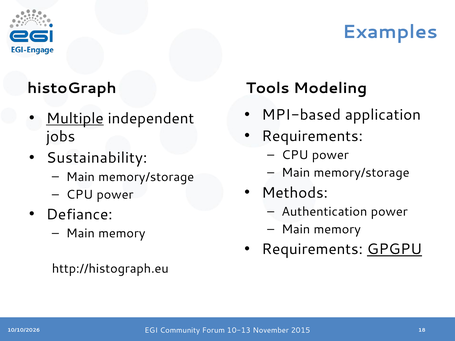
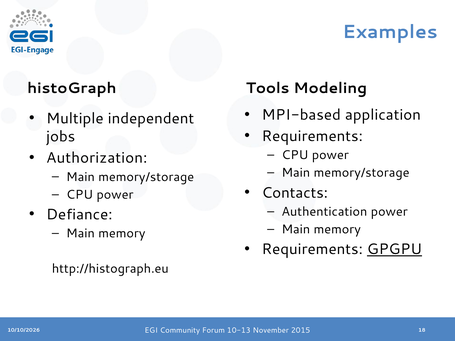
Multiple underline: present -> none
Sustainability: Sustainability -> Authorization
Methods: Methods -> Contacts
